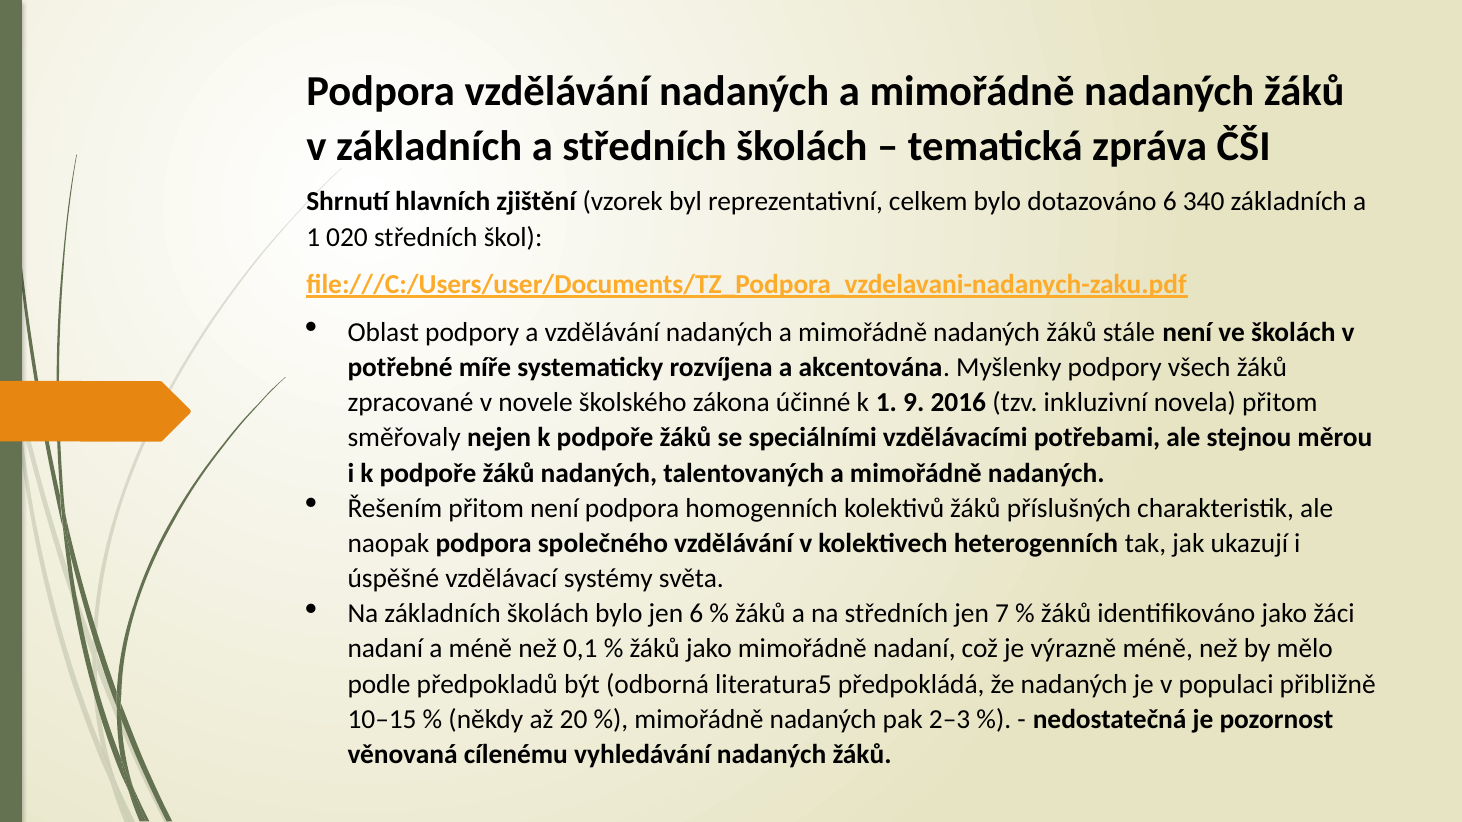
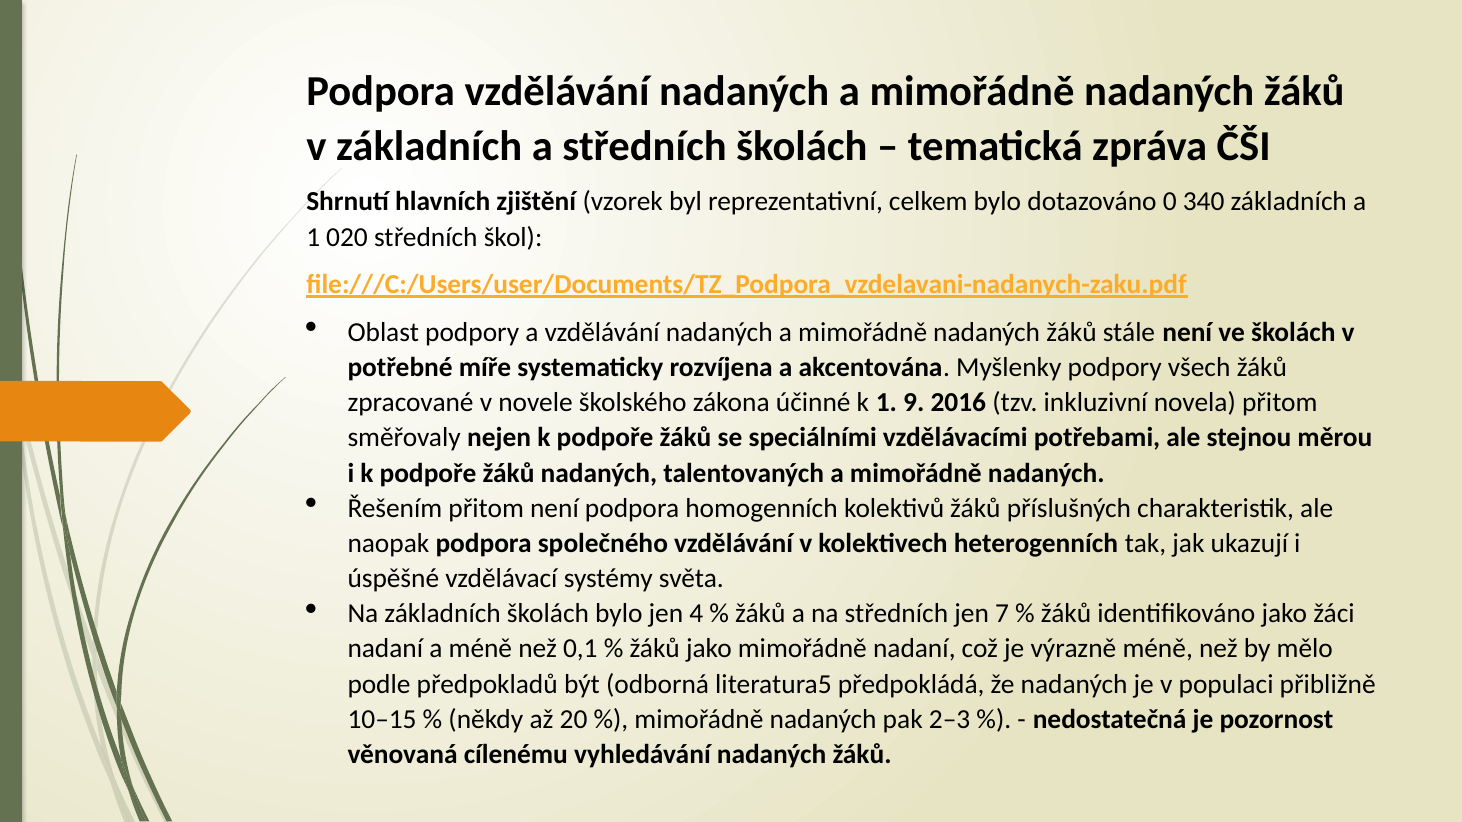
dotazováno 6: 6 -> 0
jen 6: 6 -> 4
